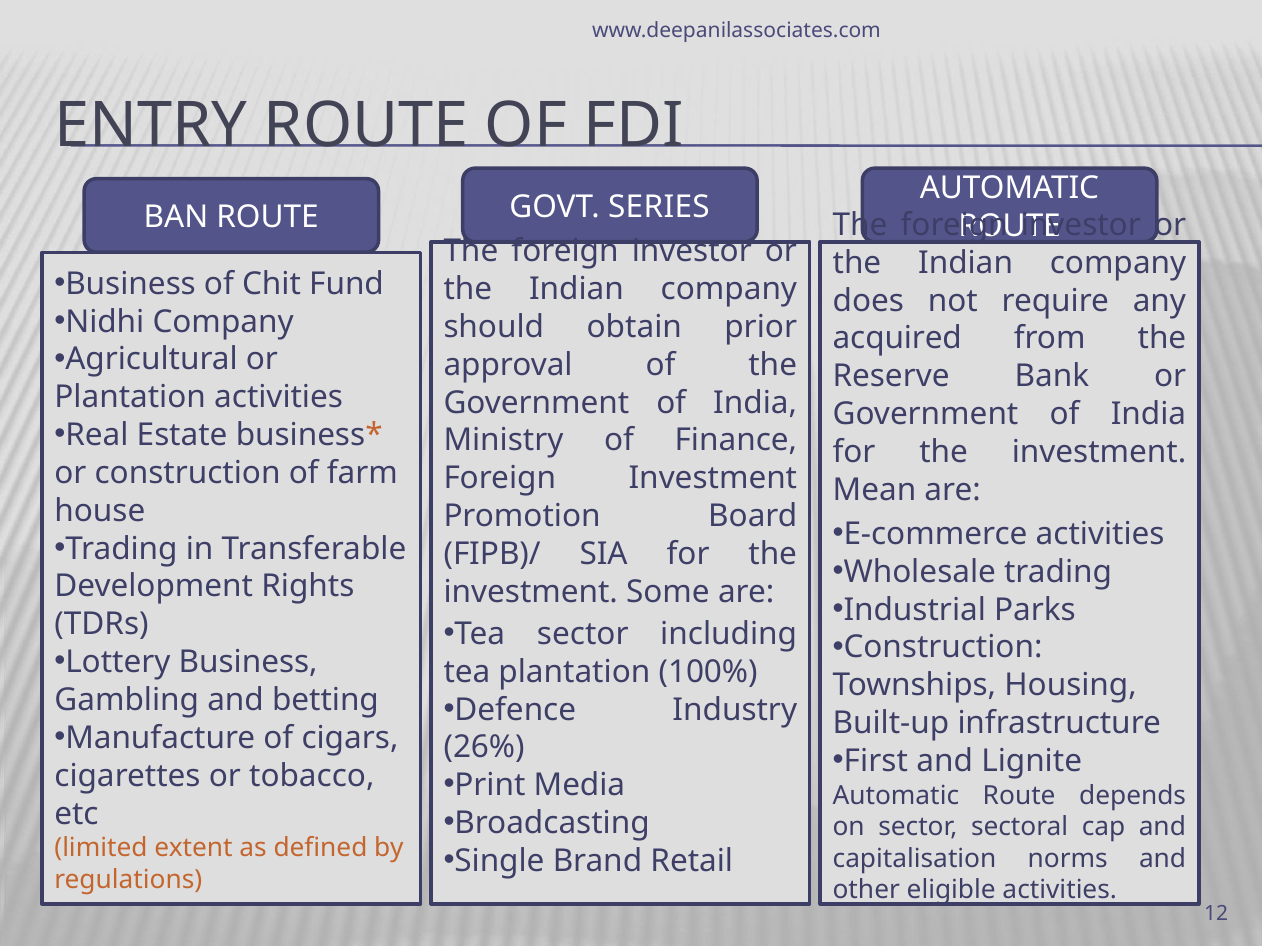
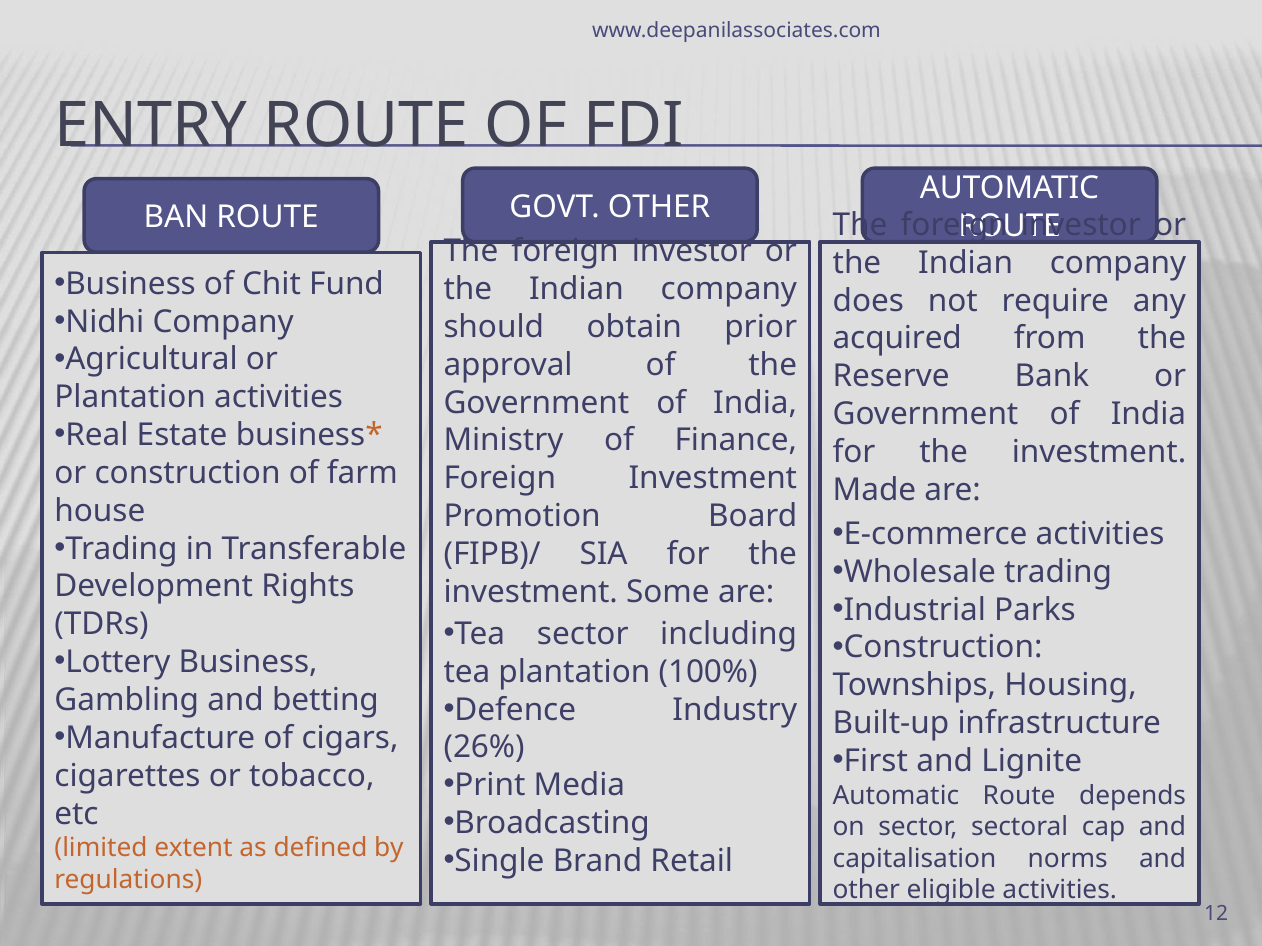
GOVT SERIES: SERIES -> OTHER
Mean: Mean -> Made
